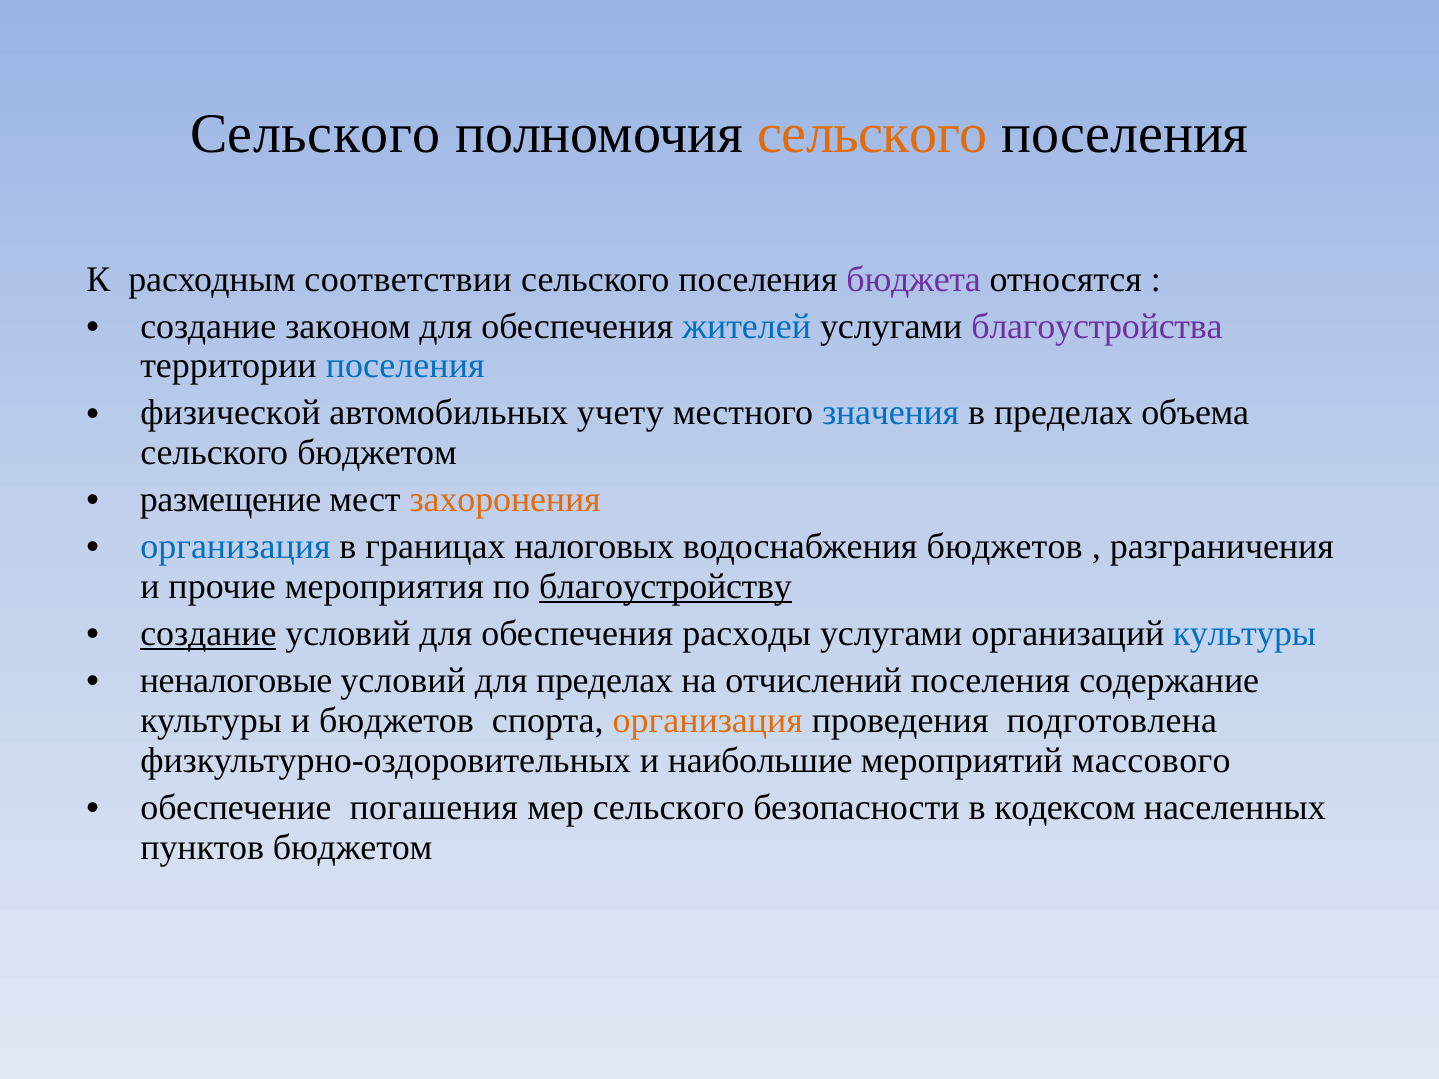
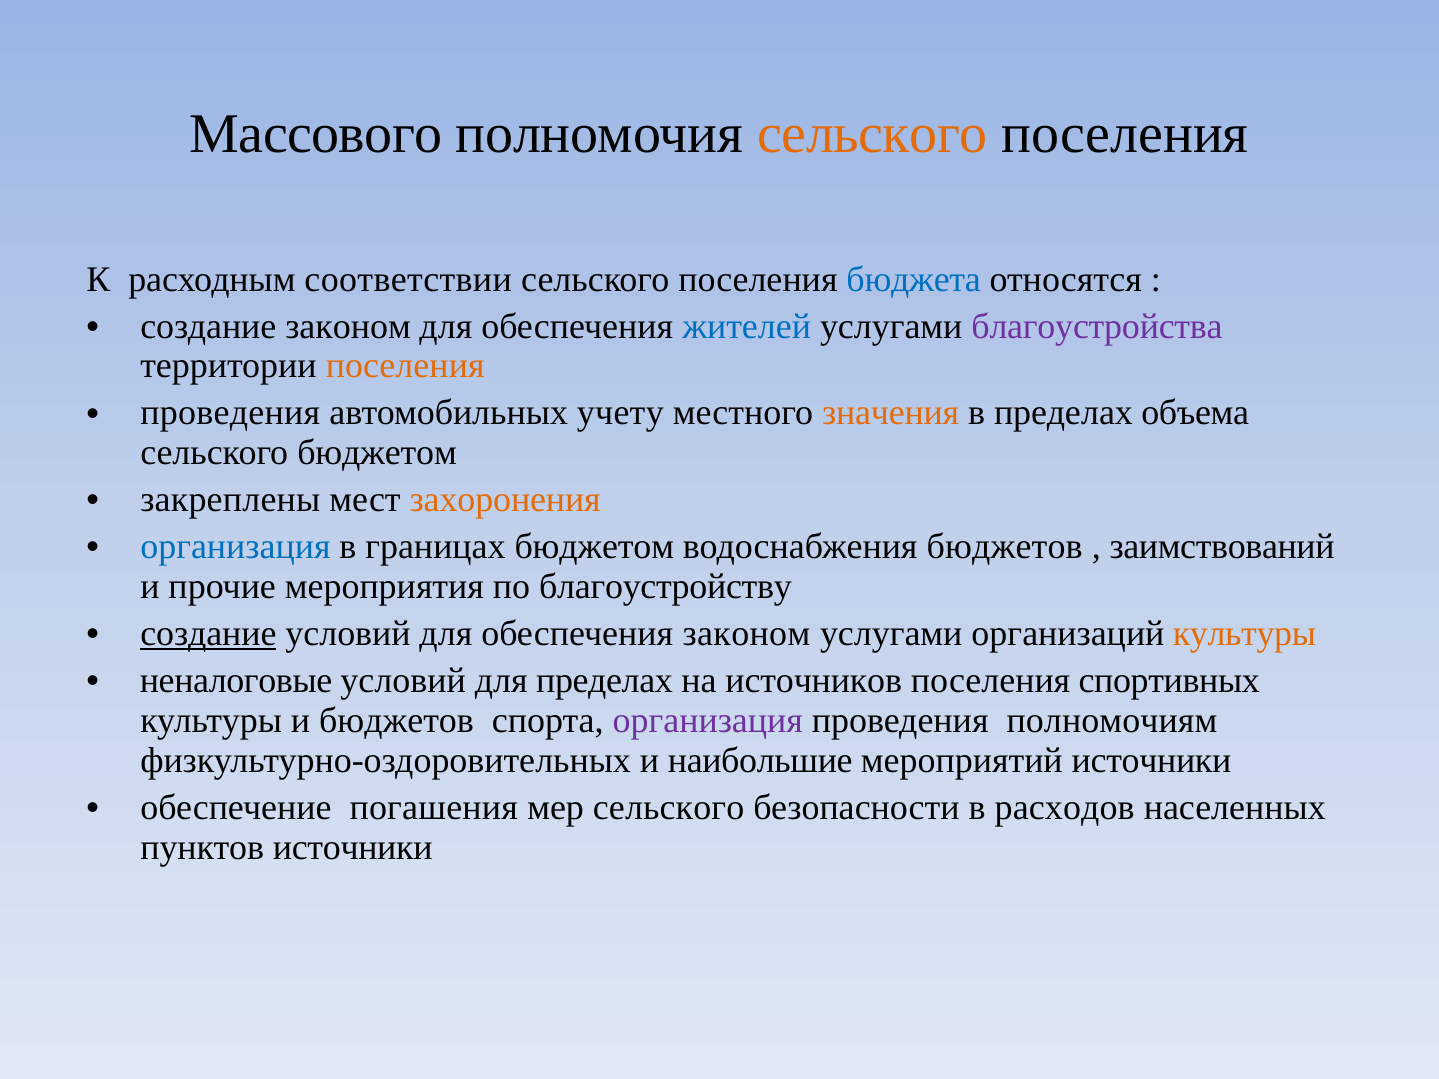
Сельского at (316, 134): Сельского -> Массового
бюджета colour: purple -> blue
поселения at (405, 366) colour: blue -> orange
физической at (230, 413): физической -> проведения
значения colour: blue -> orange
размещение: размещение -> закреплены
границах налоговых: налоговых -> бюджетом
разграничения: разграничения -> заимствований
благоустройству underline: present -> none
обеспечения расходы: расходы -> законом
культуры at (1244, 634) colour: blue -> orange
отчислений: отчислений -> источников
содержание: содержание -> спортивных
организация at (708, 721) colour: orange -> purple
подготовлена: подготовлена -> полномочиям
мероприятий массового: массового -> источники
кодексом: кодексом -> расходов
пунктов бюджетом: бюджетом -> источники
